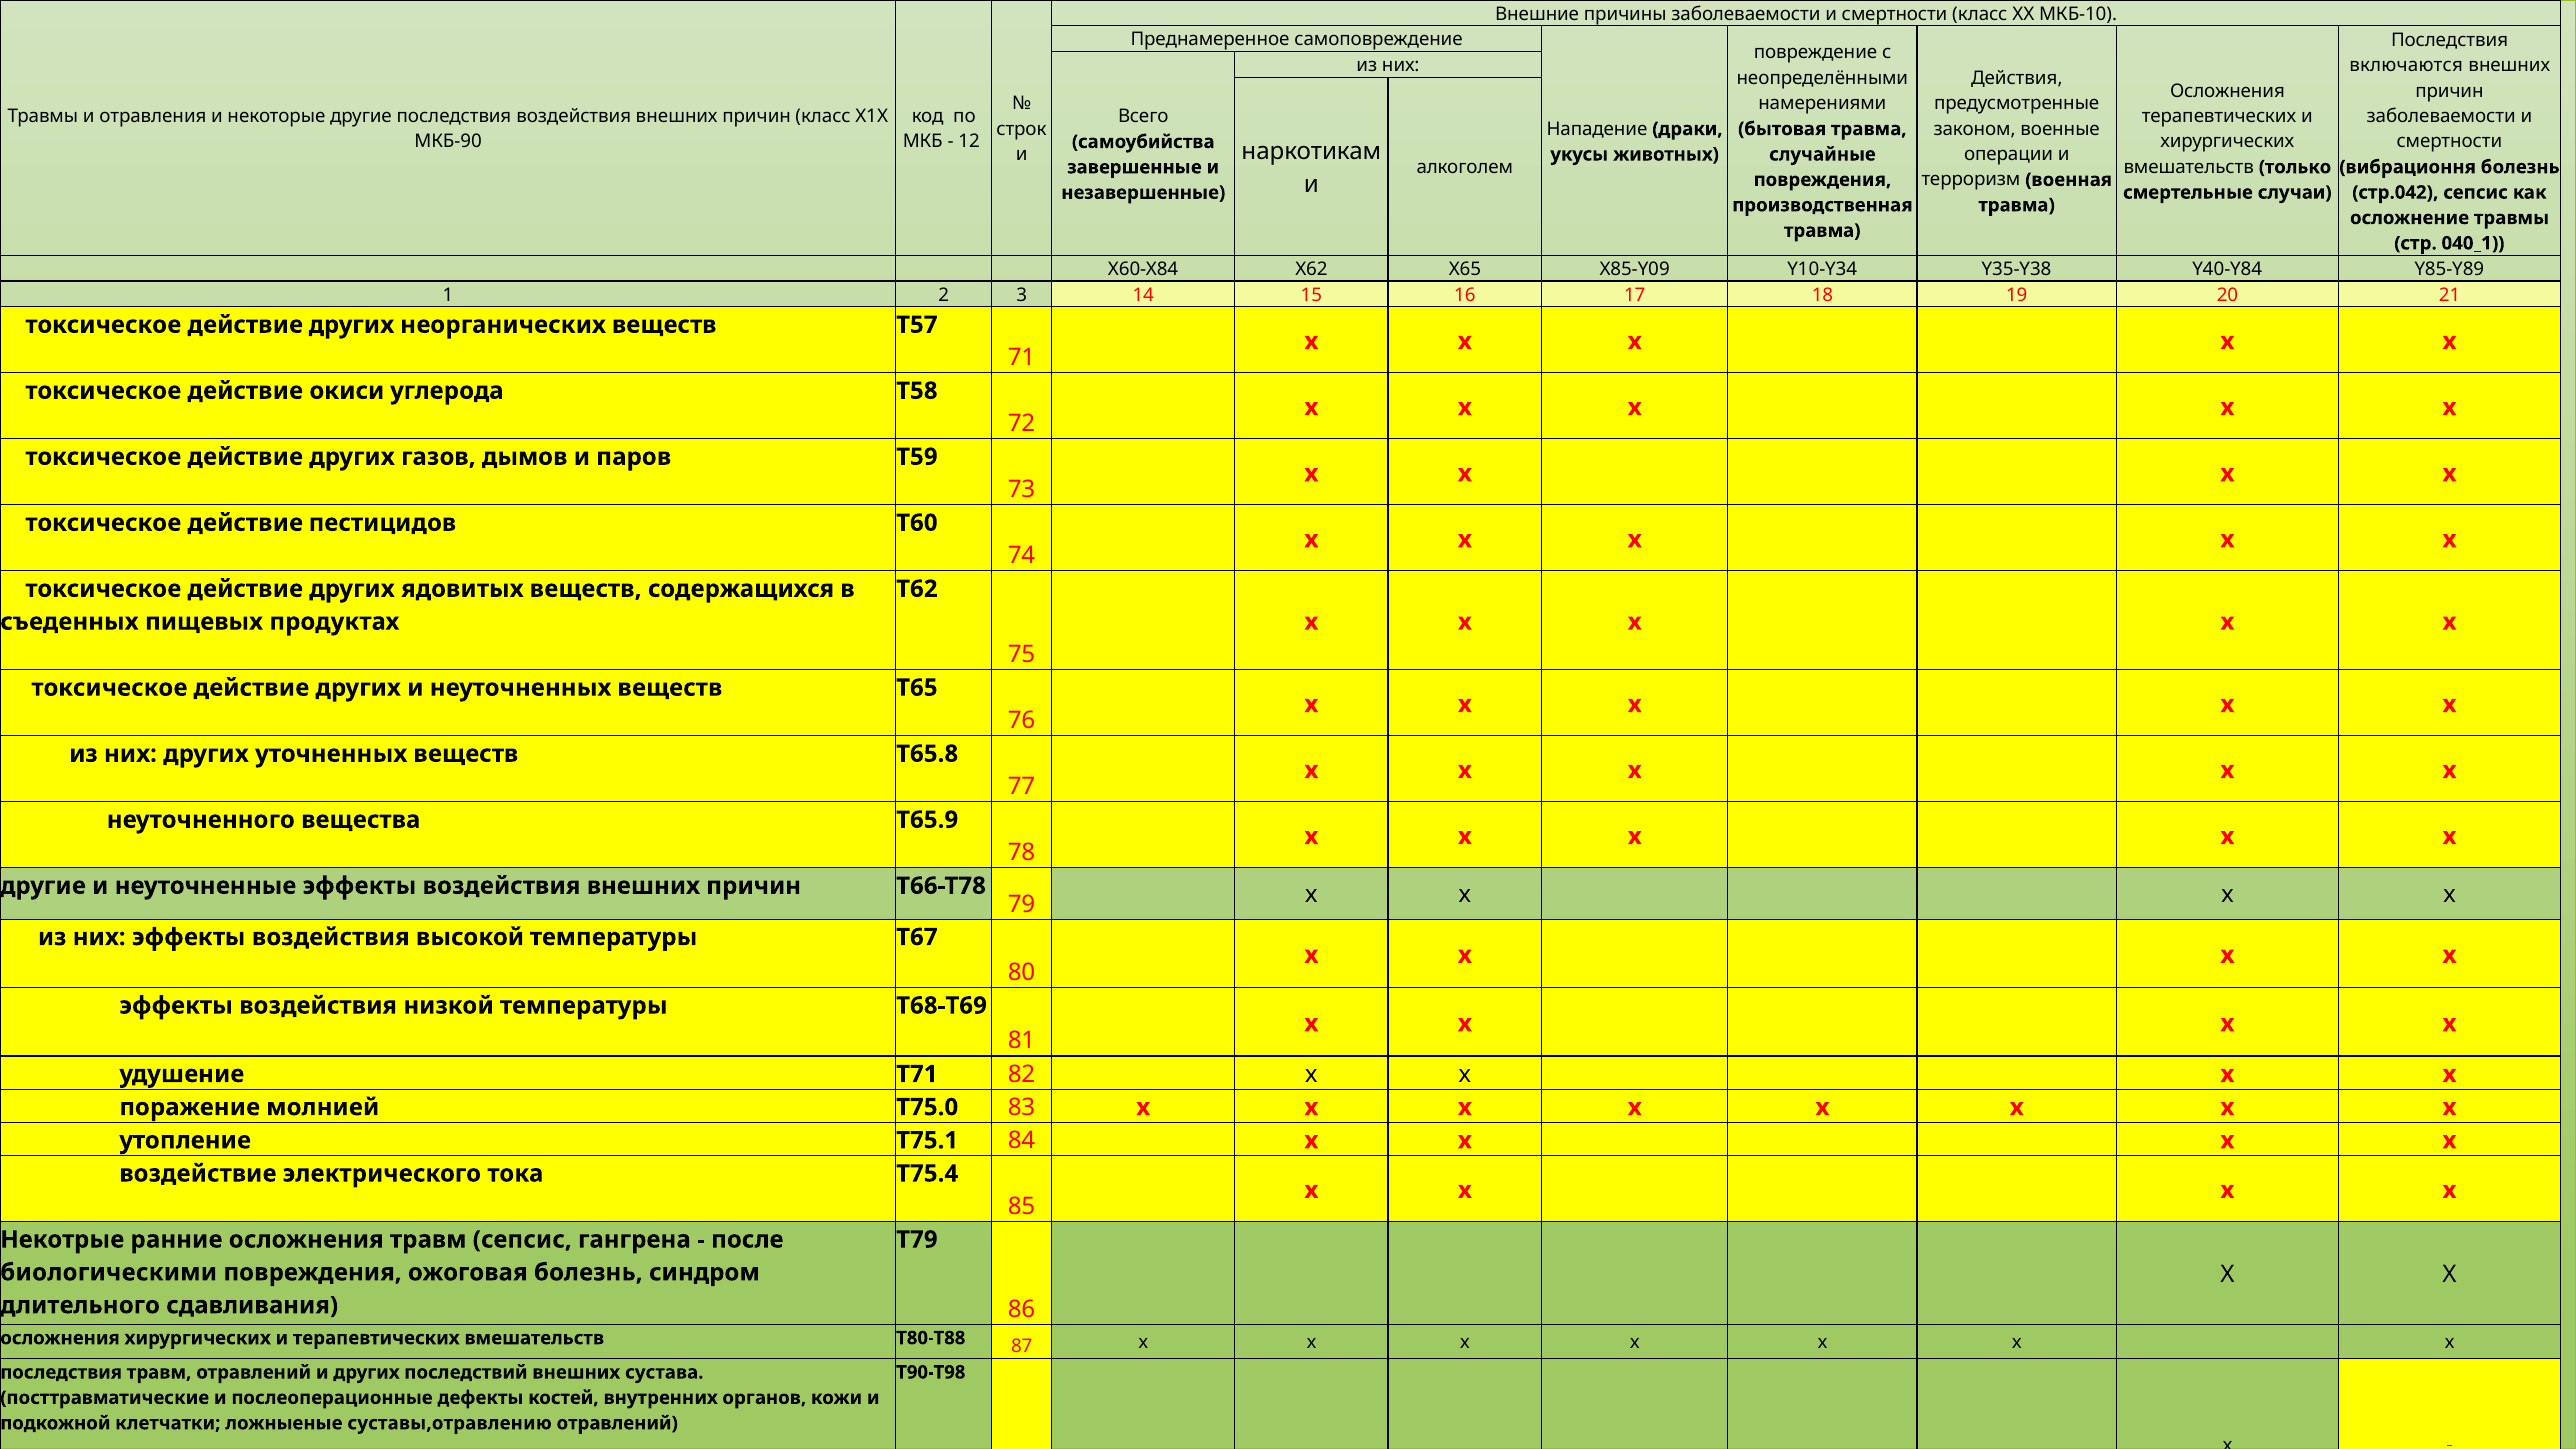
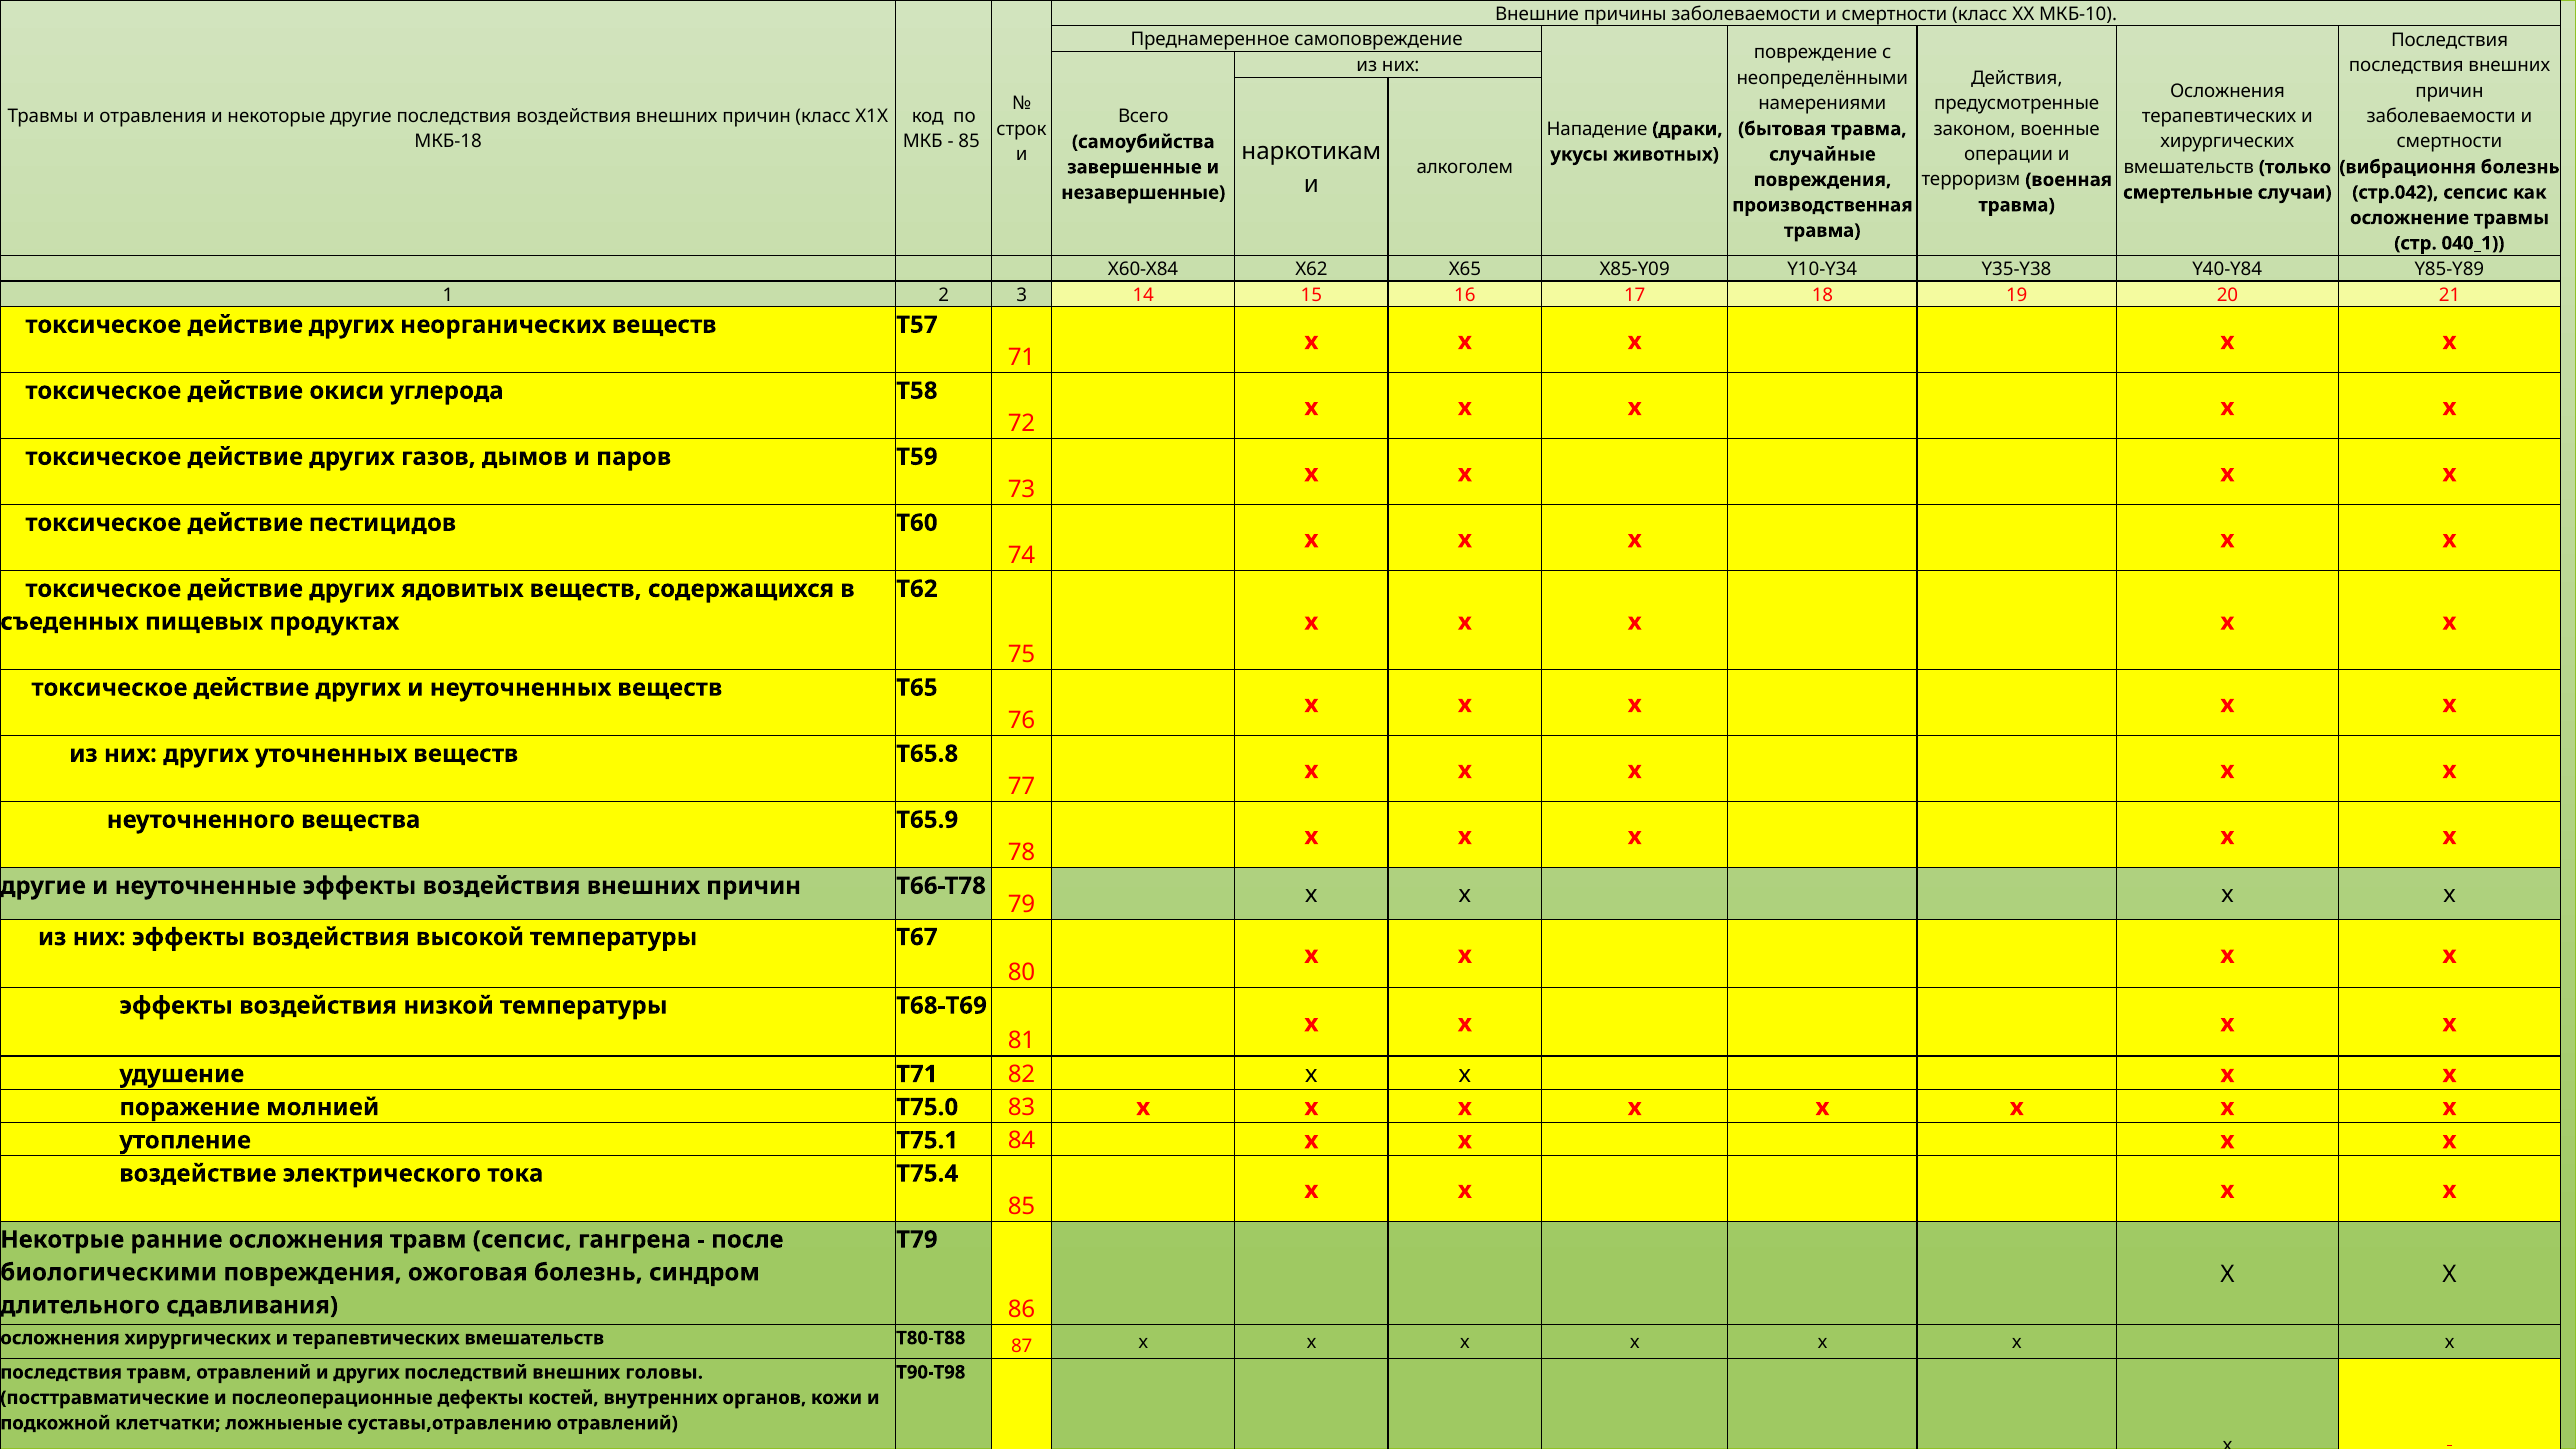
включаются at (2406, 65): включаются -> последствия
МКБ-90: МКБ-90 -> МКБ-18
12 at (969, 142): 12 -> 85
сустава: сустава -> головы
